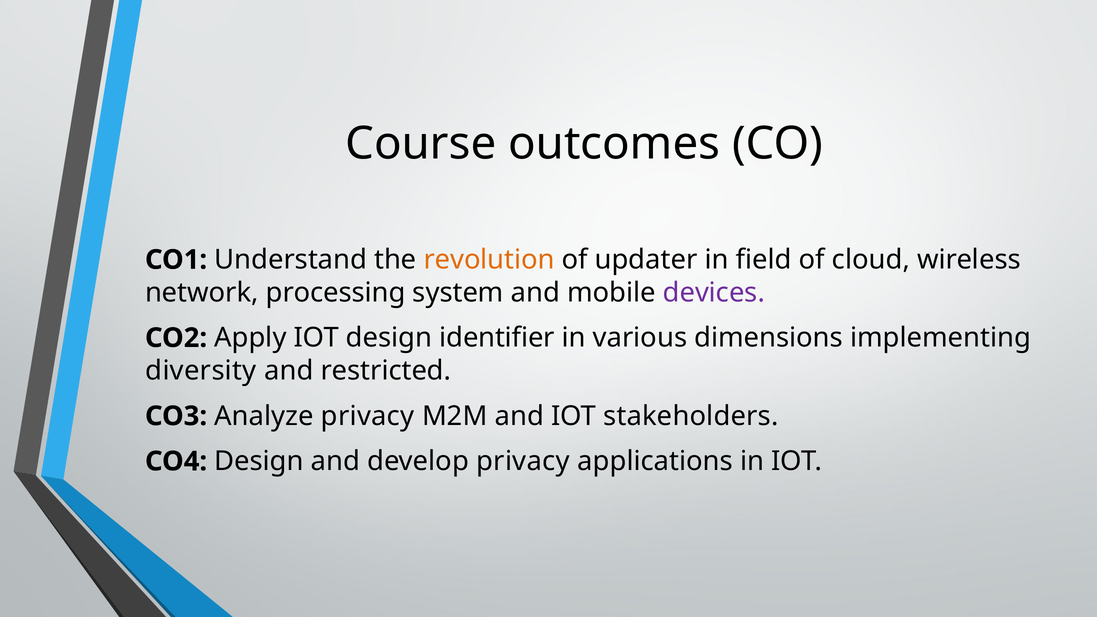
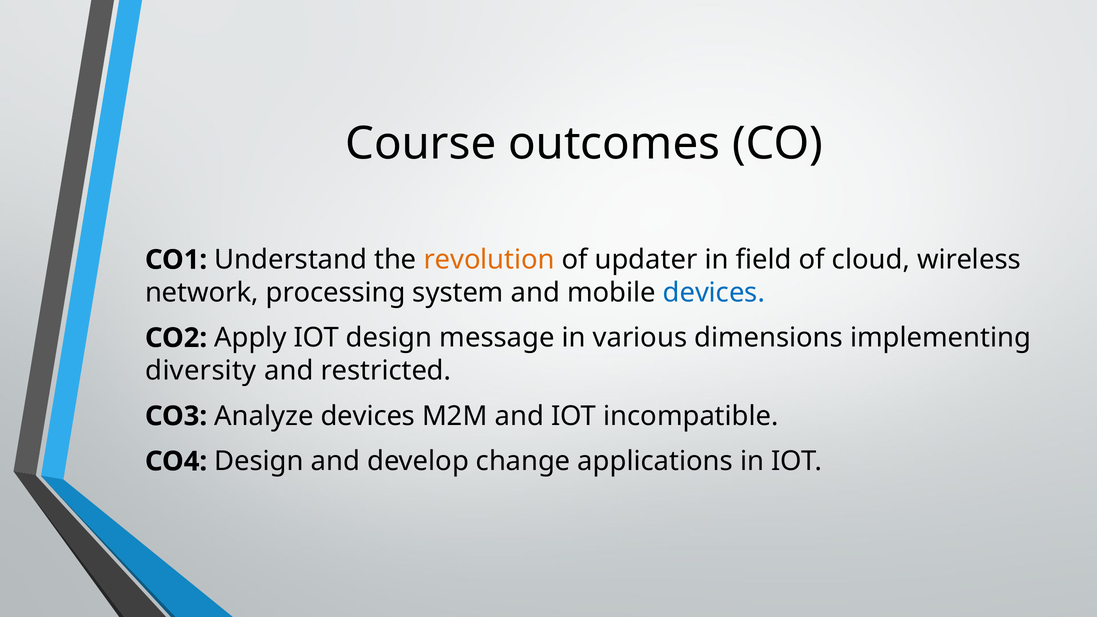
devices at (714, 293) colour: purple -> blue
identifier: identifier -> message
Analyze privacy: privacy -> devices
stakeholders: stakeholders -> incompatible
develop privacy: privacy -> change
